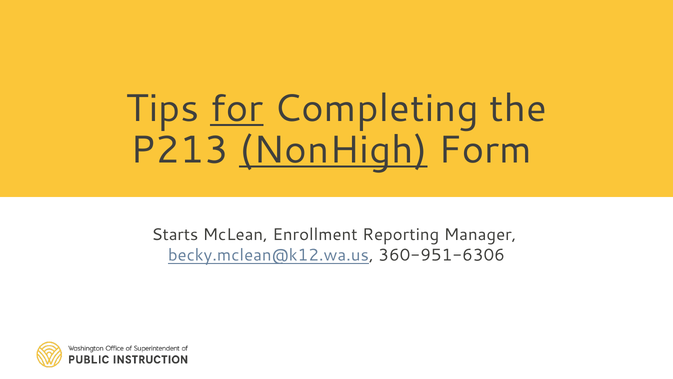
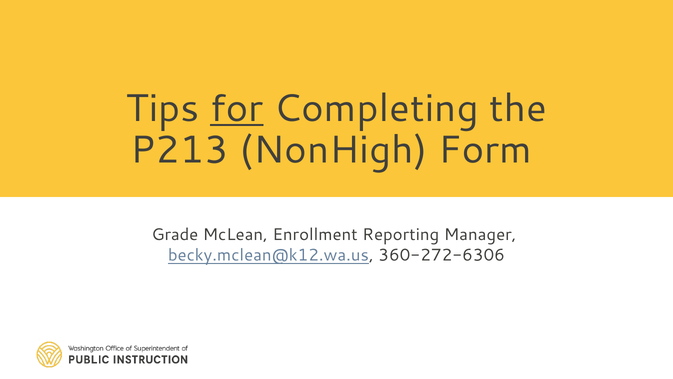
NonHigh underline: present -> none
Starts: Starts -> Grade
360-951-6306: 360-951-6306 -> 360-272-6306
